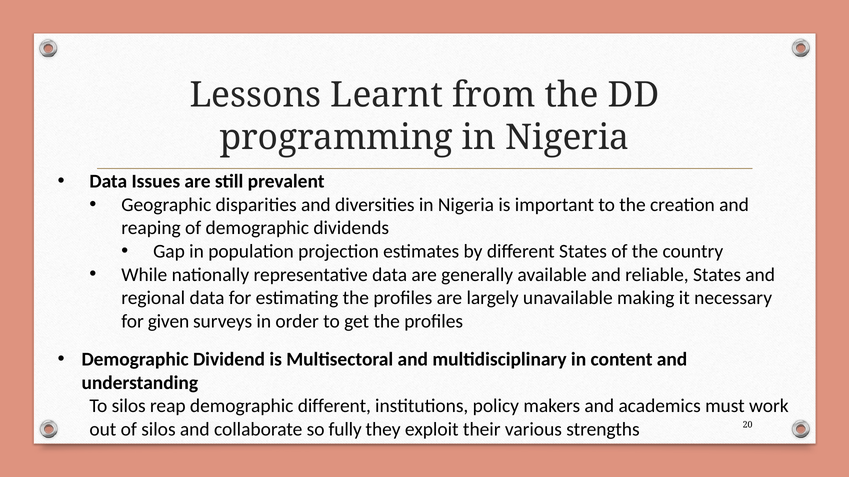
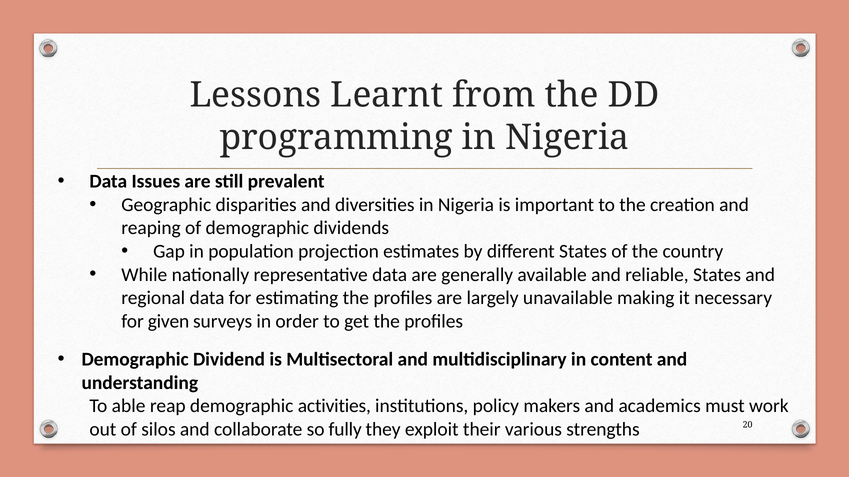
To silos: silos -> able
demographic different: different -> activities
